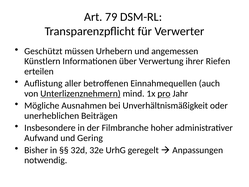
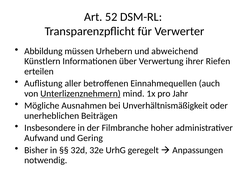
79: 79 -> 52
Geschützt: Geschützt -> Abbildung
angemessen: angemessen -> abweichend
pro underline: present -> none
